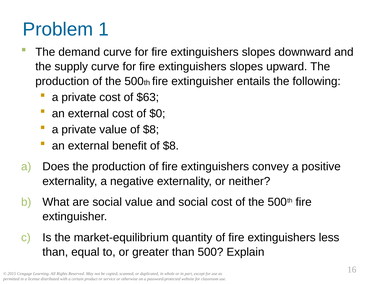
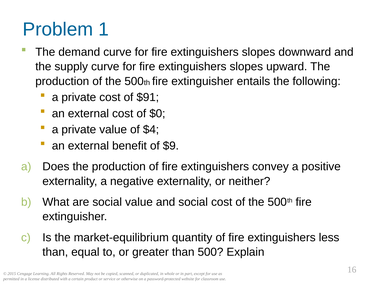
$63: $63 -> $91
value of $8: $8 -> $4
benefit of $8: $8 -> $9
